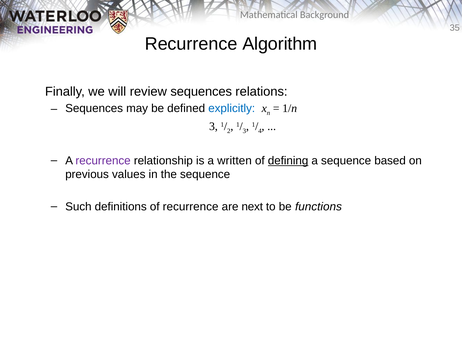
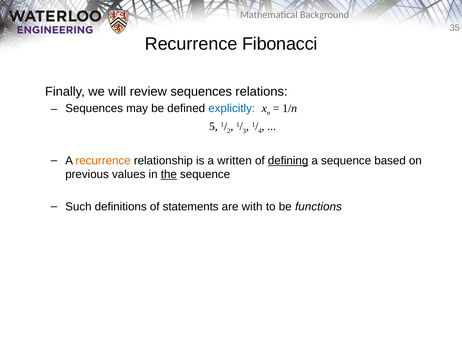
Algorithm: Algorithm -> Fibonacci
3 at (213, 127): 3 -> 5
recurrence at (103, 161) colour: purple -> orange
the underline: none -> present
of recurrence: recurrence -> statements
next: next -> with
